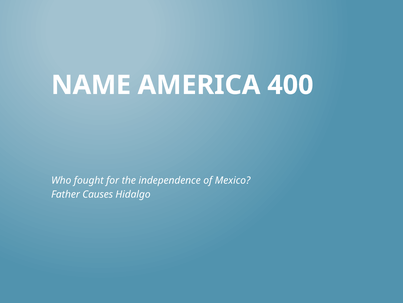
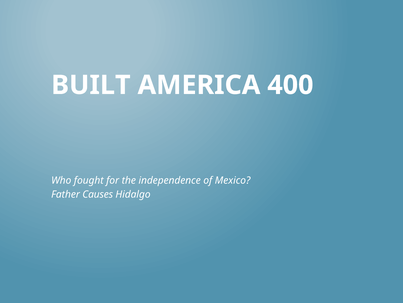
NAME: NAME -> BUILT
